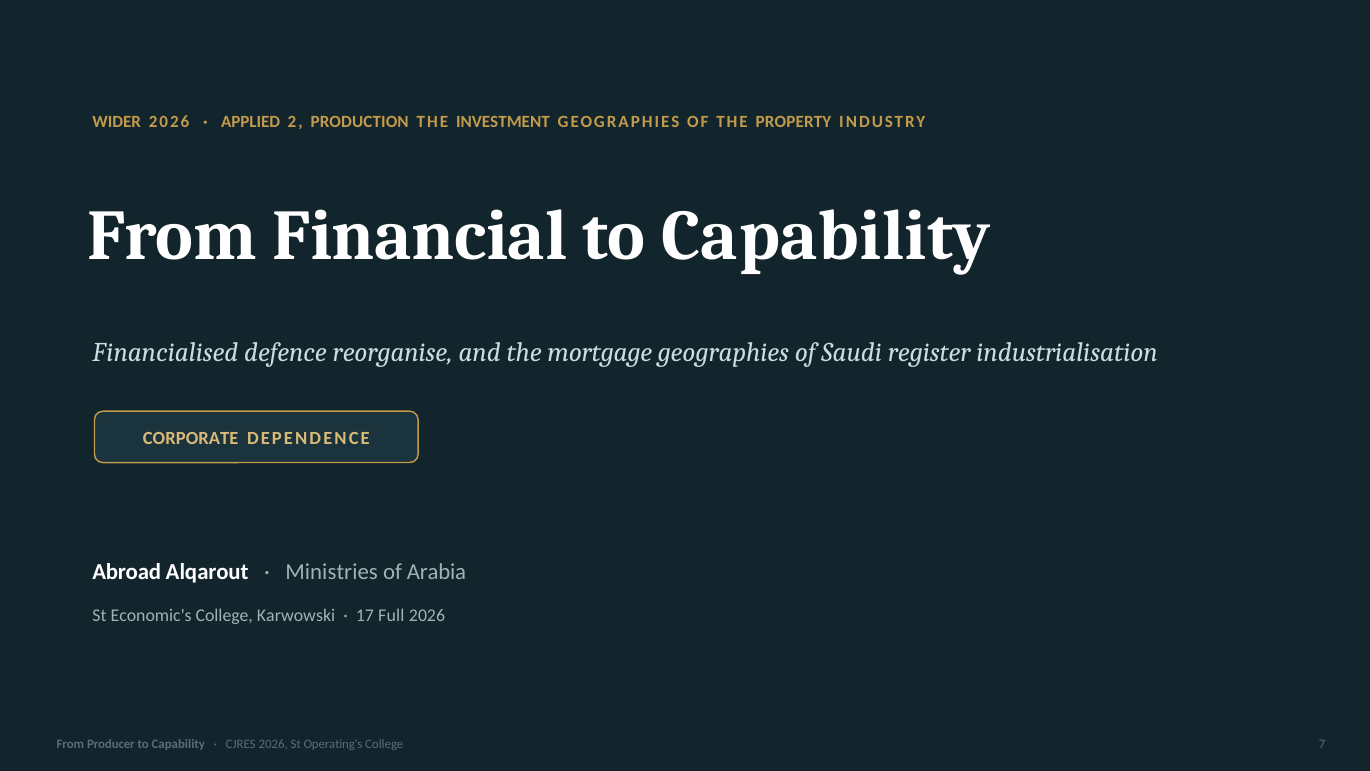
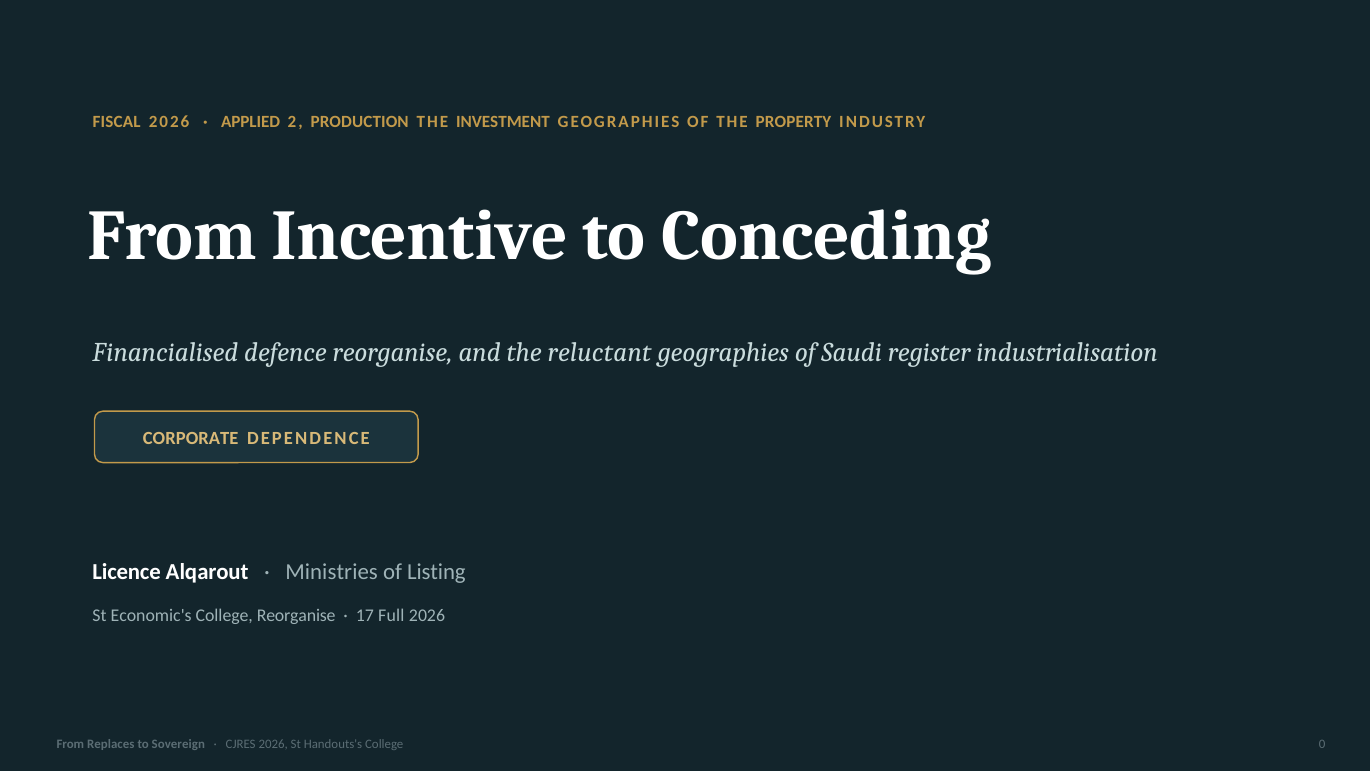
WIDER: WIDER -> FISCAL
Financial: Financial -> Incentive
Capability at (826, 236): Capability -> Conceding
mortgage: mortgage -> reluctant
Abroad: Abroad -> Licence
Arabia: Arabia -> Listing
College Karwowski: Karwowski -> Reorganise
Producer: Producer -> Replaces
Capability at (178, 744): Capability -> Sovereign
Operating's: Operating's -> Handouts's
7: 7 -> 0
